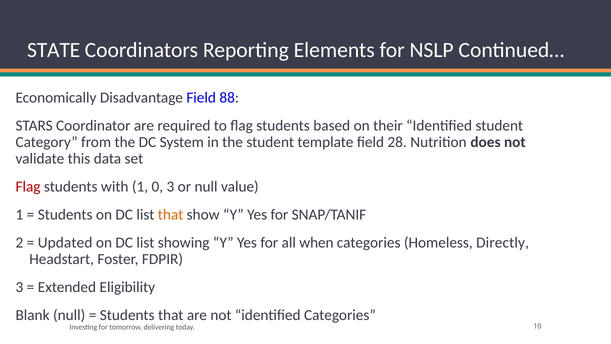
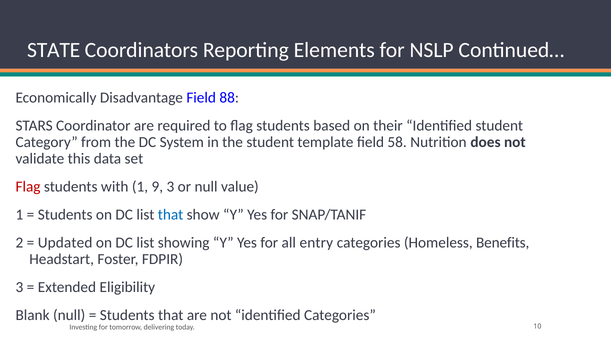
28: 28 -> 58
0: 0 -> 9
that at (171, 214) colour: orange -> blue
when: when -> entry
Directly: Directly -> Benefits
